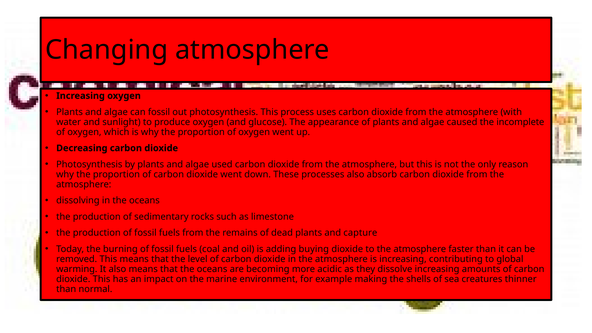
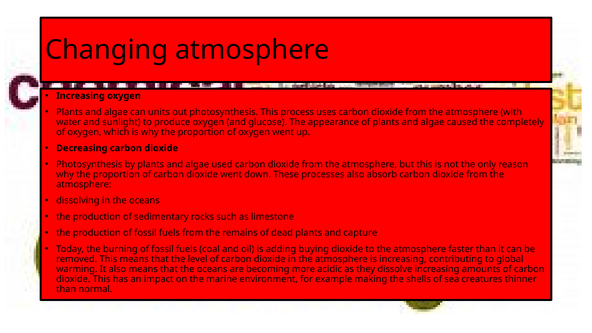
can fossil: fossil -> units
incomplete: incomplete -> completely
